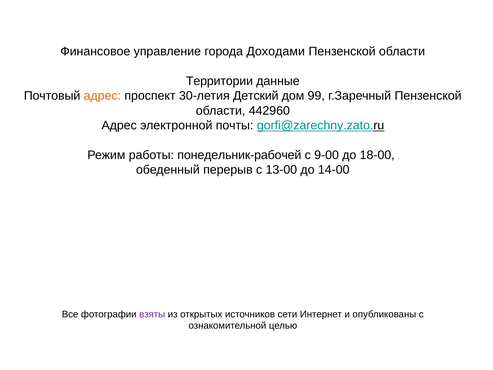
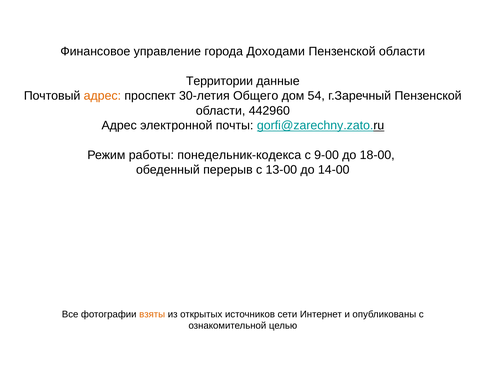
Детский: Детский -> Общего
99: 99 -> 54
понедельник-рабочей: понедельник-рабочей -> понедельник-кодекса
взяты colour: purple -> orange
